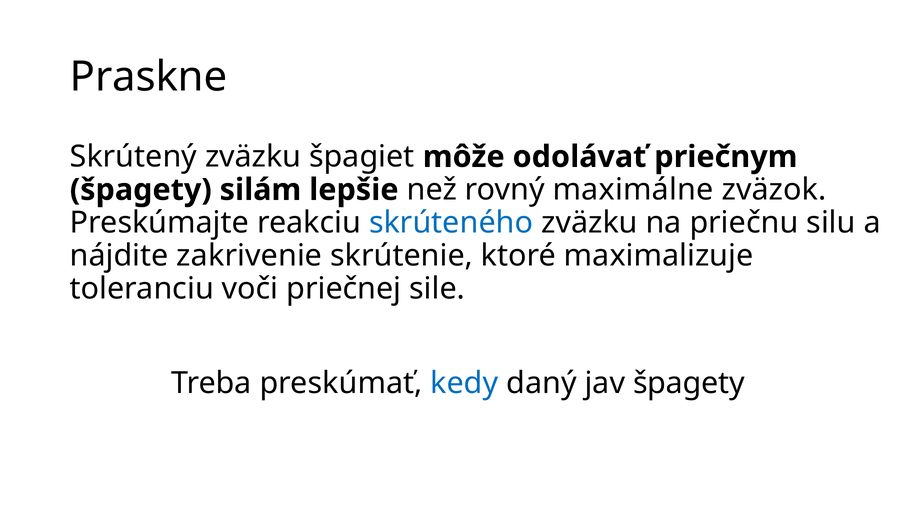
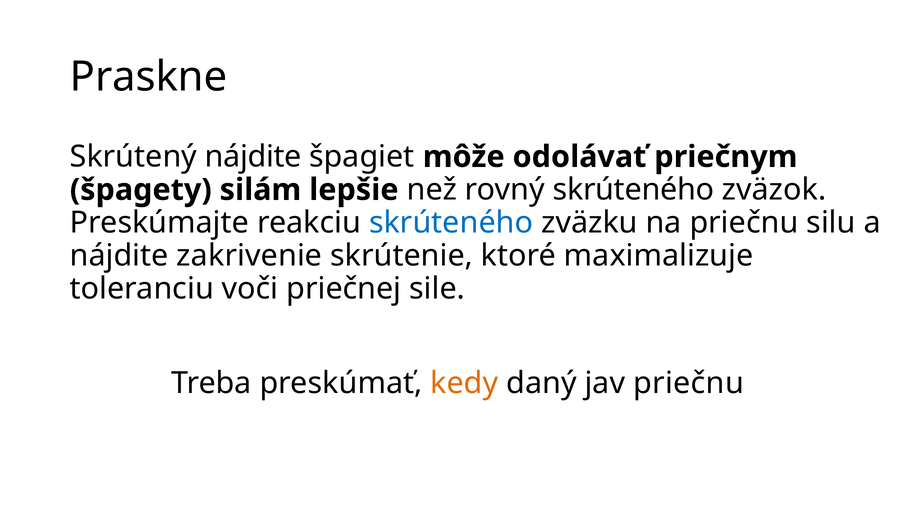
Skrútený zväzku: zväzku -> nájdite
rovný maximálne: maximálne -> skrúteného
kedy colour: blue -> orange
jav špagety: špagety -> priečnu
